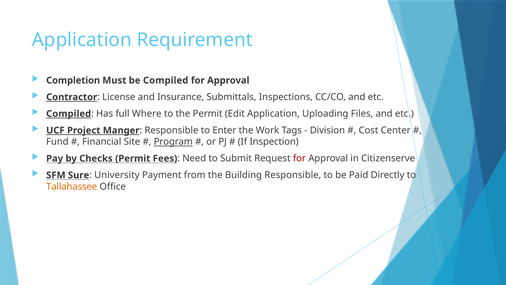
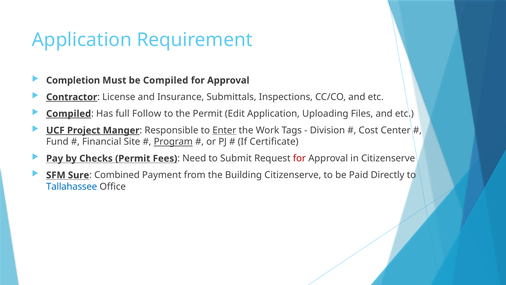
Where: Where -> Follow
Enter underline: none -> present
Inspection: Inspection -> Certificate
University: University -> Combined
Building Responsible: Responsible -> Citizenserve
Tallahassee colour: orange -> blue
